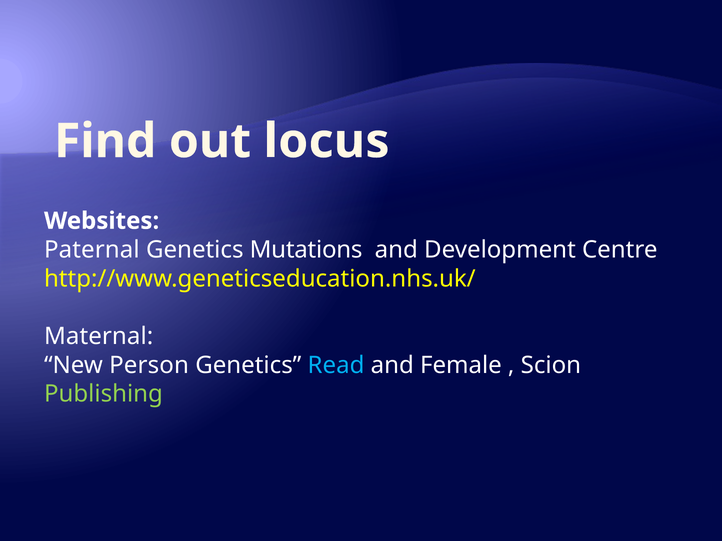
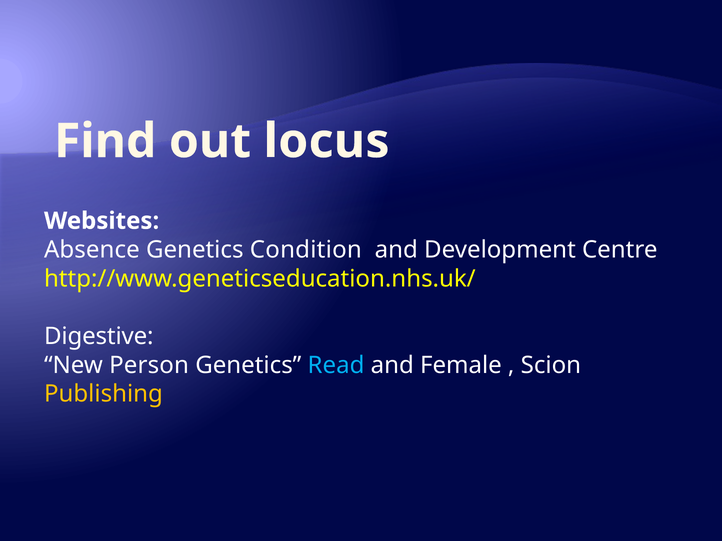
Paternal: Paternal -> Absence
Mutations: Mutations -> Condition
Maternal: Maternal -> Digestive
Publishing colour: light green -> yellow
